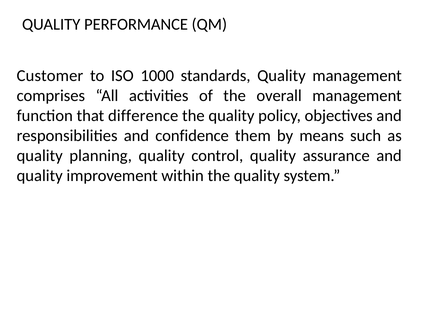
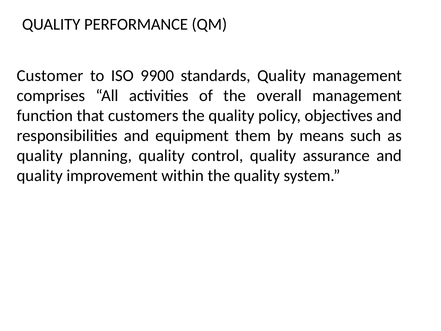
1000: 1000 -> 9900
difference: difference -> customers
confidence: confidence -> equipment
